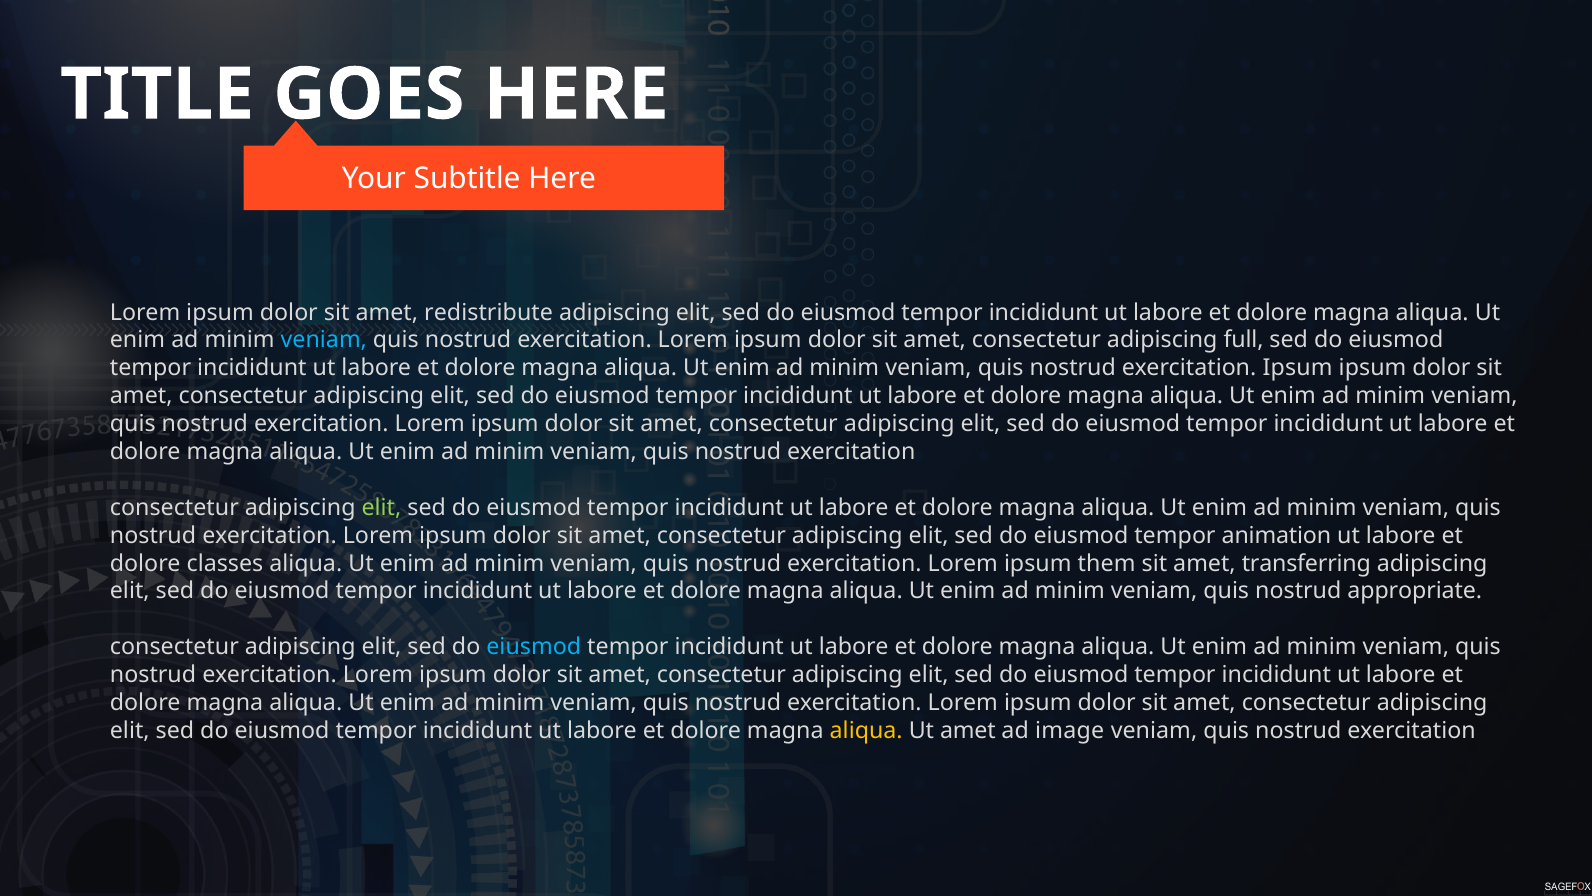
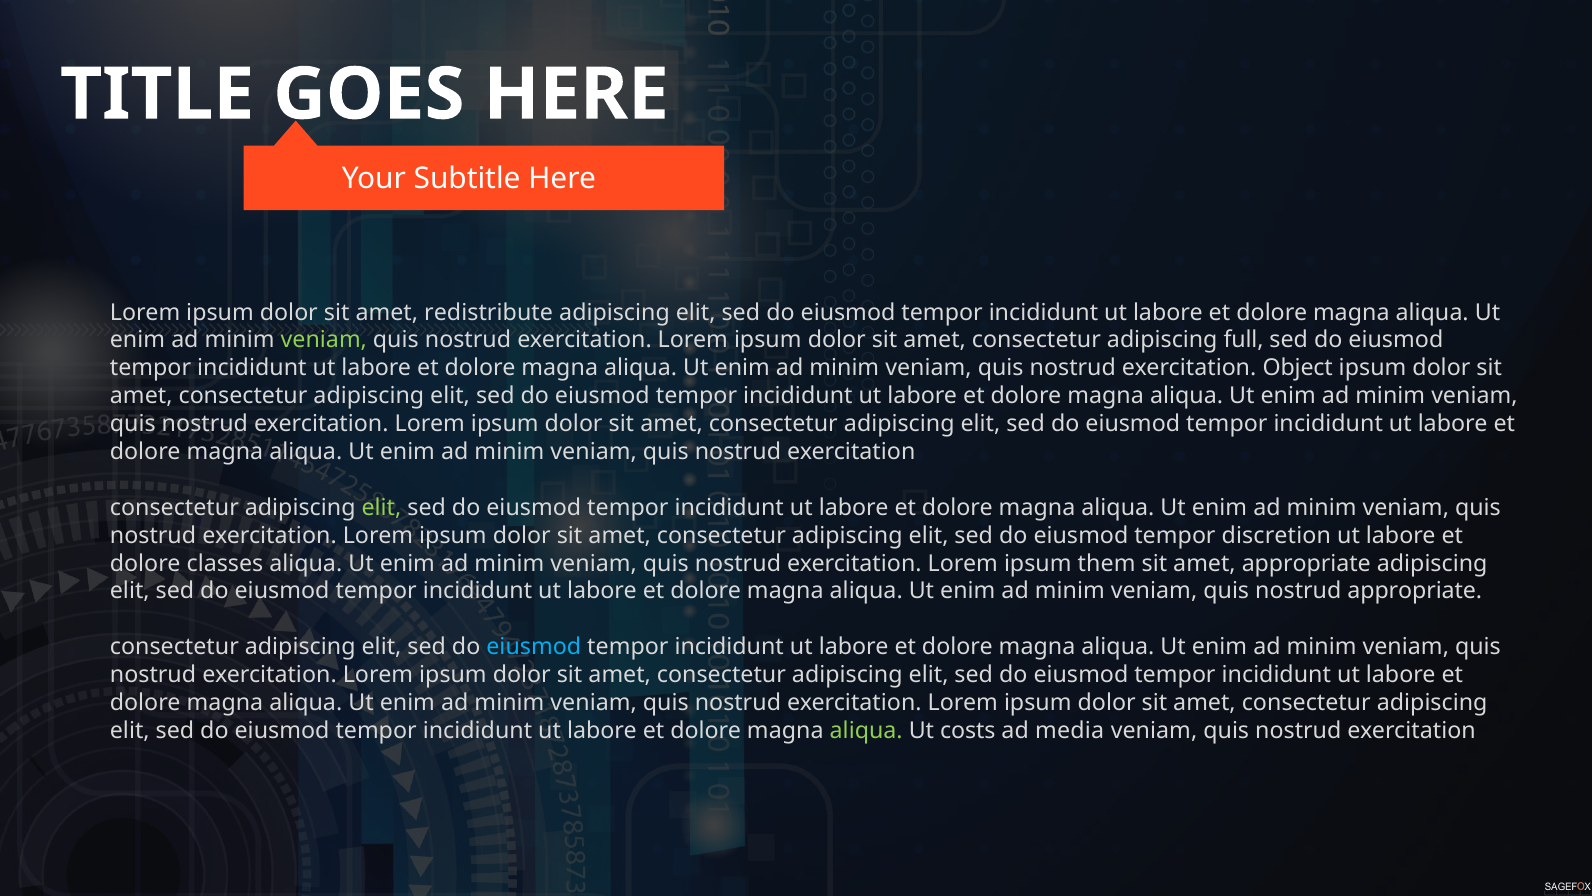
veniam at (324, 340) colour: light blue -> light green
exercitation Ipsum: Ipsum -> Object
animation: animation -> discretion
amet transferring: transferring -> appropriate
aliqua at (866, 730) colour: yellow -> light green
Ut amet: amet -> costs
image: image -> media
